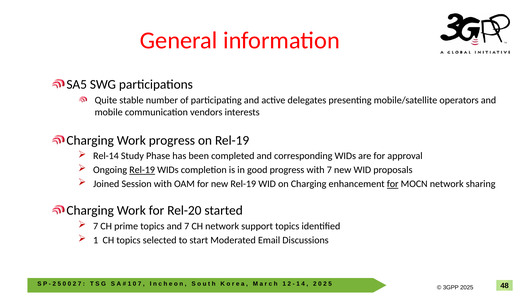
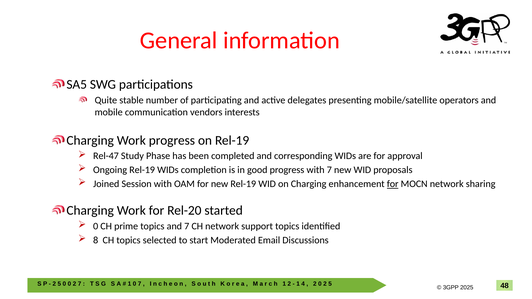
Rel-14: Rel-14 -> Rel-47
Rel-19 at (142, 170) underline: present -> none
7 at (96, 226): 7 -> 0
1 at (96, 240): 1 -> 8
